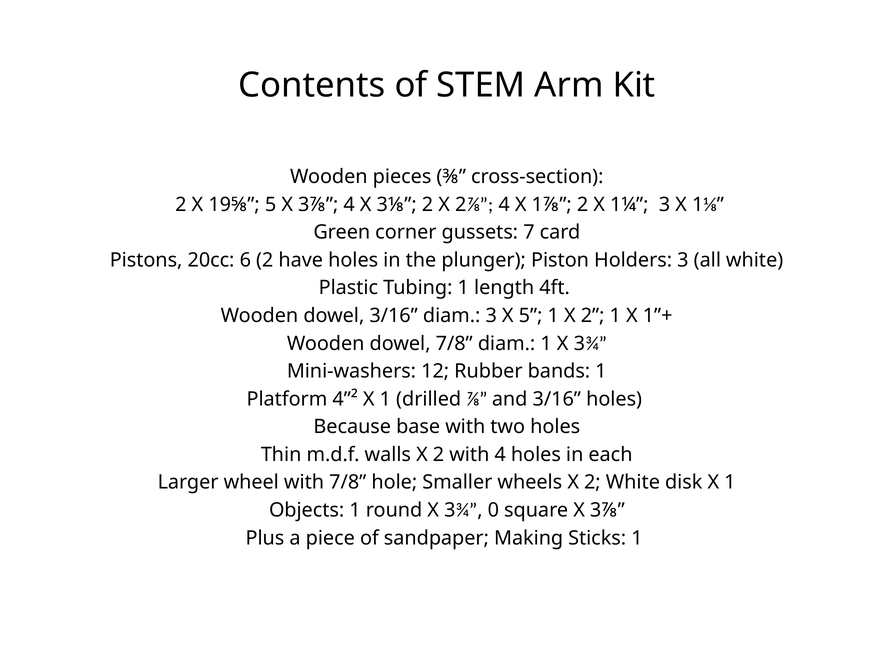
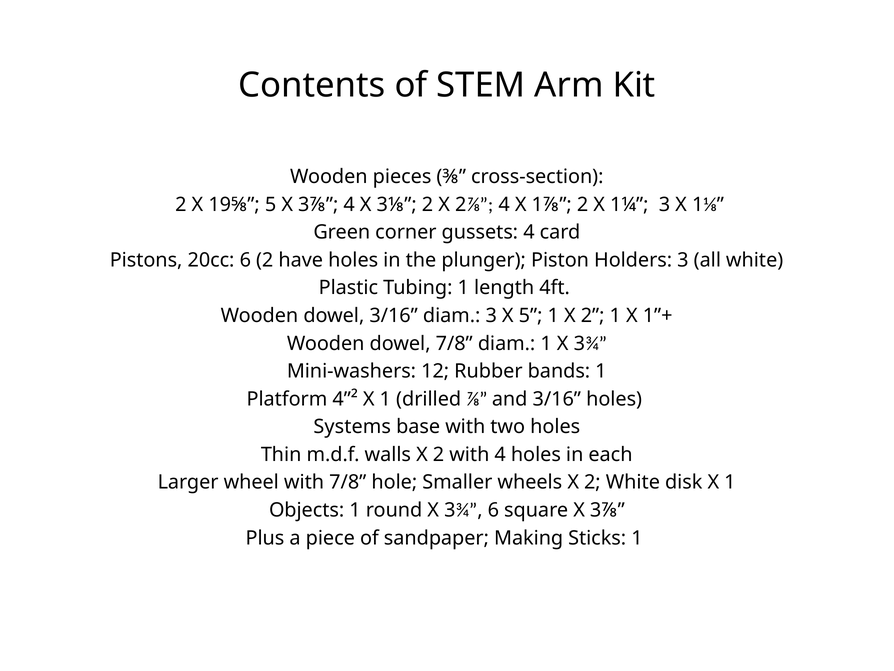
gussets 7: 7 -> 4
Because: Because -> Systems
0 at (493, 510): 0 -> 6
